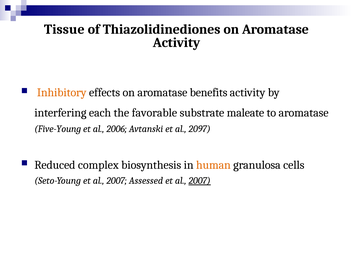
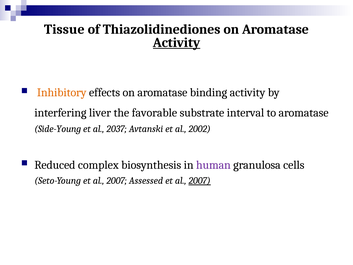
Activity at (177, 42) underline: none -> present
benefits: benefits -> binding
each: each -> liver
maleate: maleate -> interval
Five-Young: Five-Young -> Side-Young
2006: 2006 -> 2037
2097: 2097 -> 2002
human colour: orange -> purple
